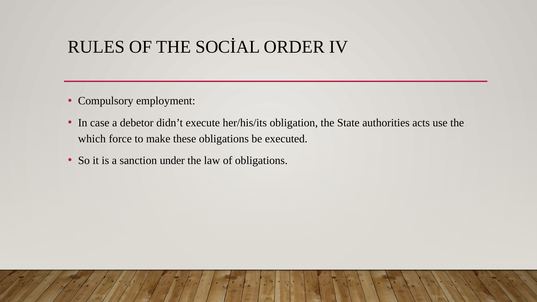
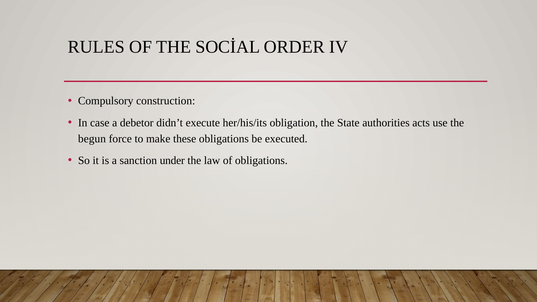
employment: employment -> construction
which: which -> begun
